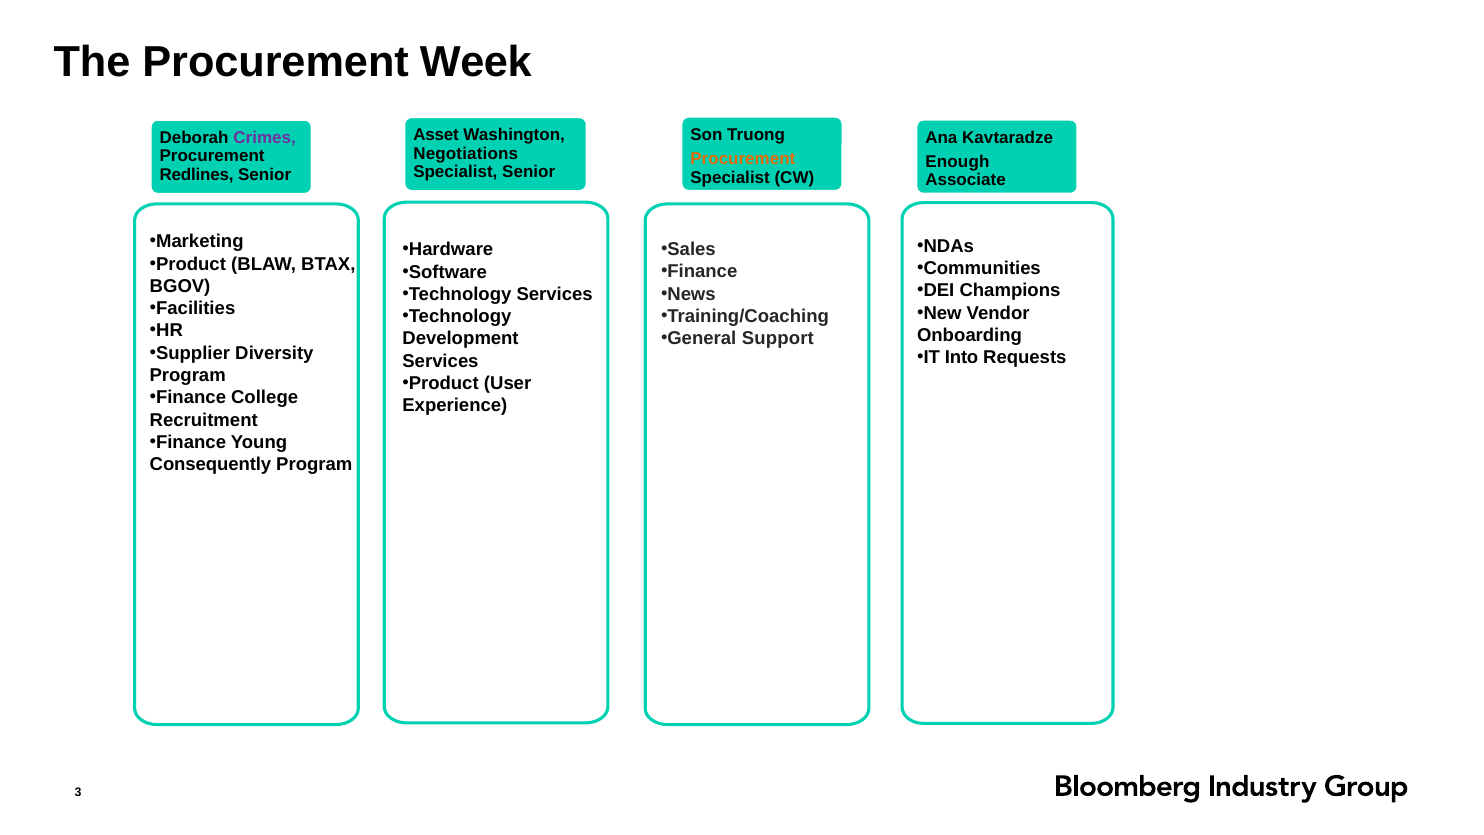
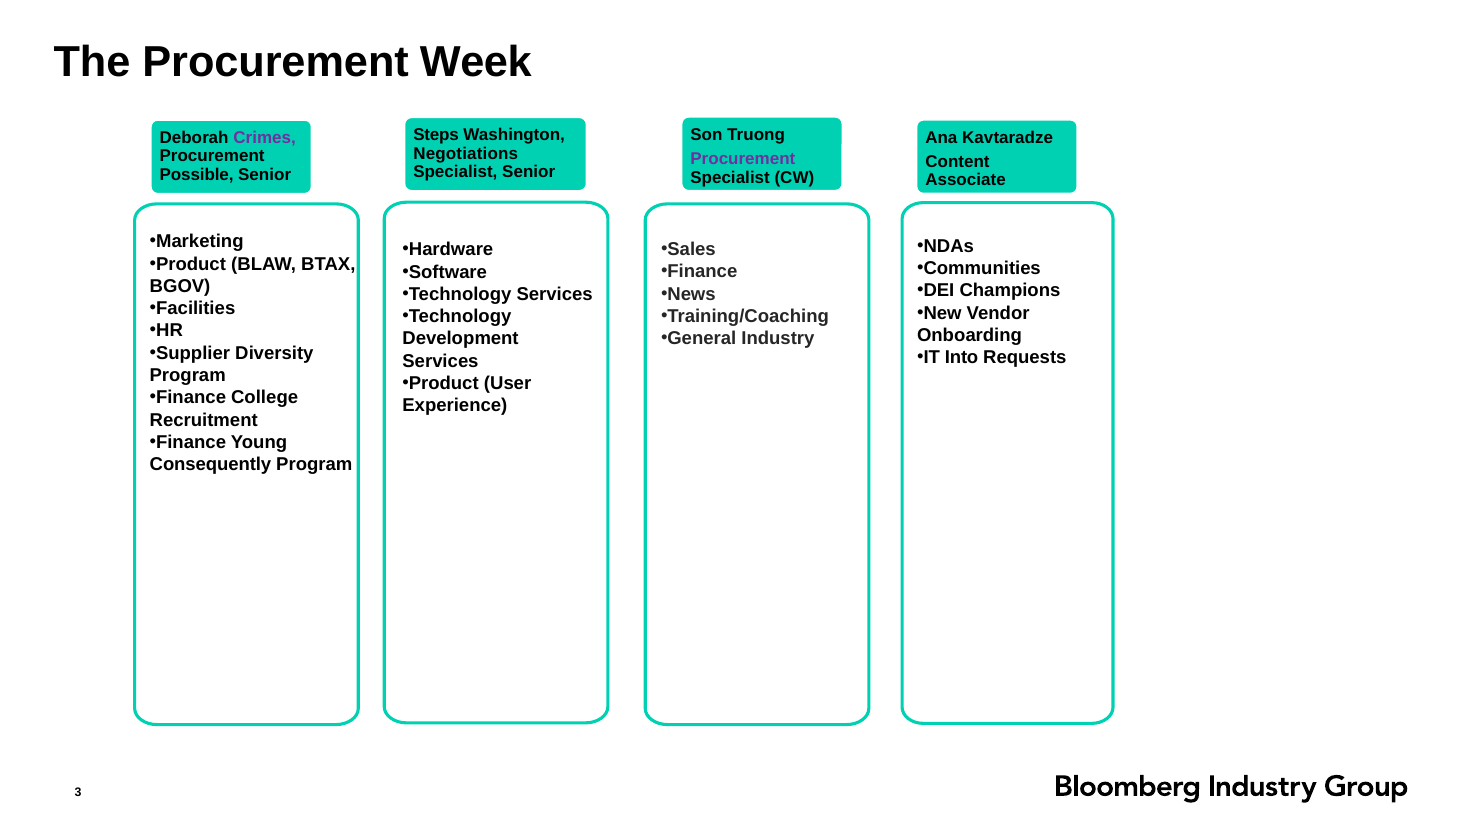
Asset: Asset -> Steps
Procurement at (743, 159) colour: orange -> purple
Enough: Enough -> Content
Redlines: Redlines -> Possible
Support: Support -> Industry
